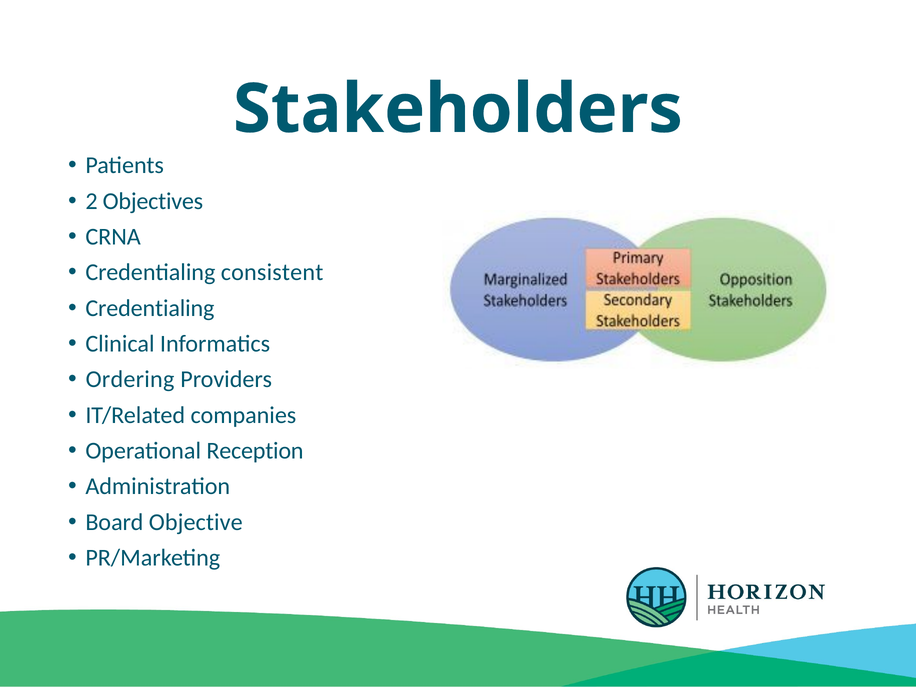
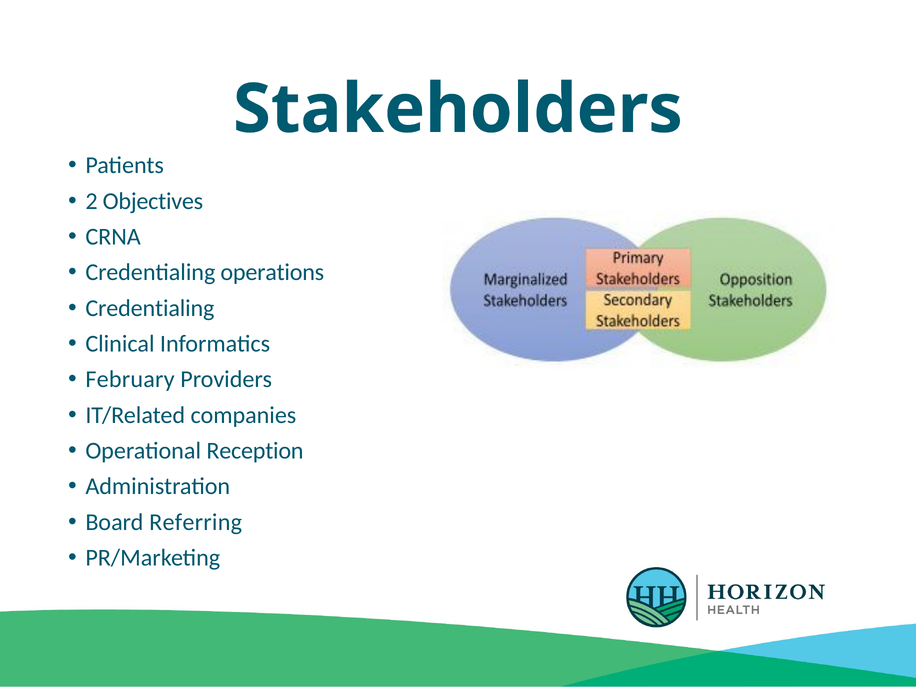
consistent: consistent -> operations
Ordering: Ordering -> February
Objective: Objective -> Referring
